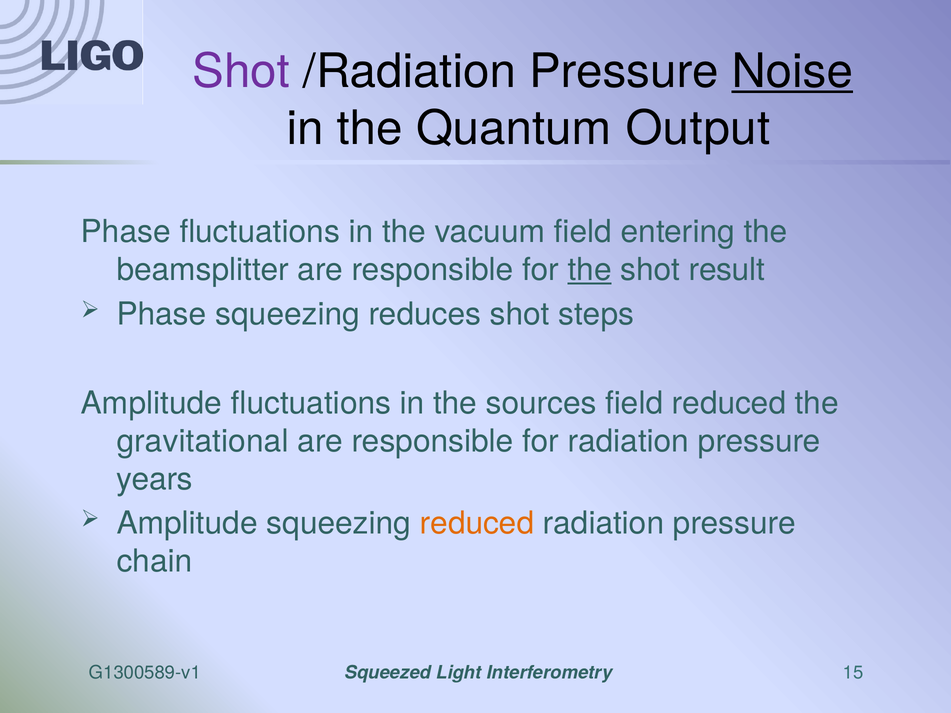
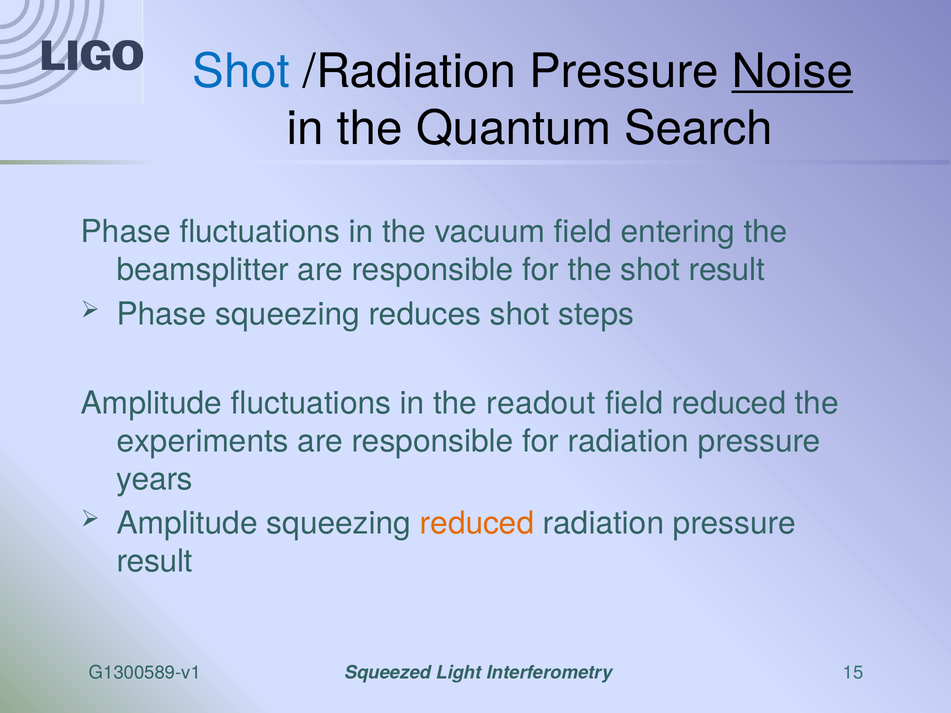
Shot at (241, 71) colour: purple -> blue
Output: Output -> Search
the at (590, 270) underline: present -> none
sources: sources -> readout
gravitational: gravitational -> experiments
chain at (154, 562): chain -> result
